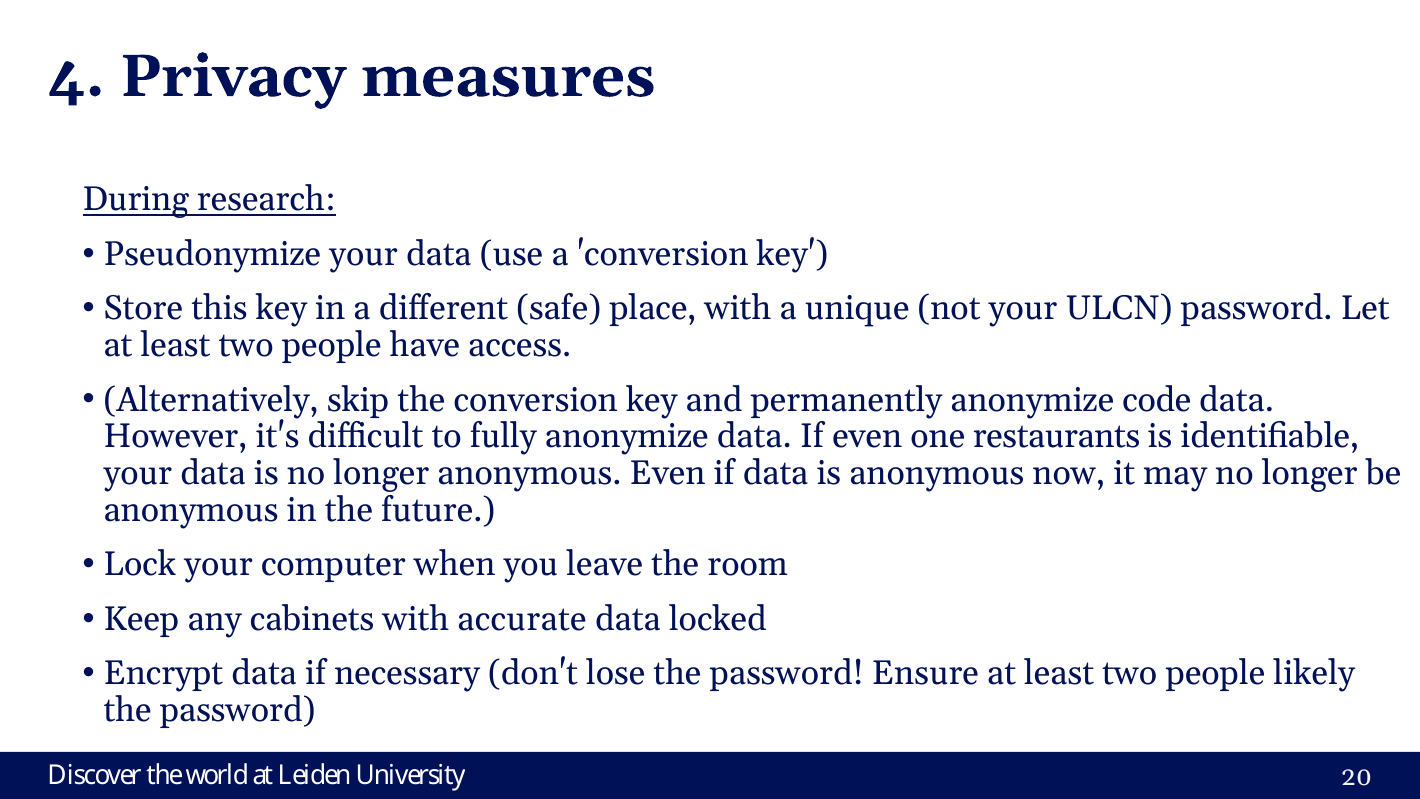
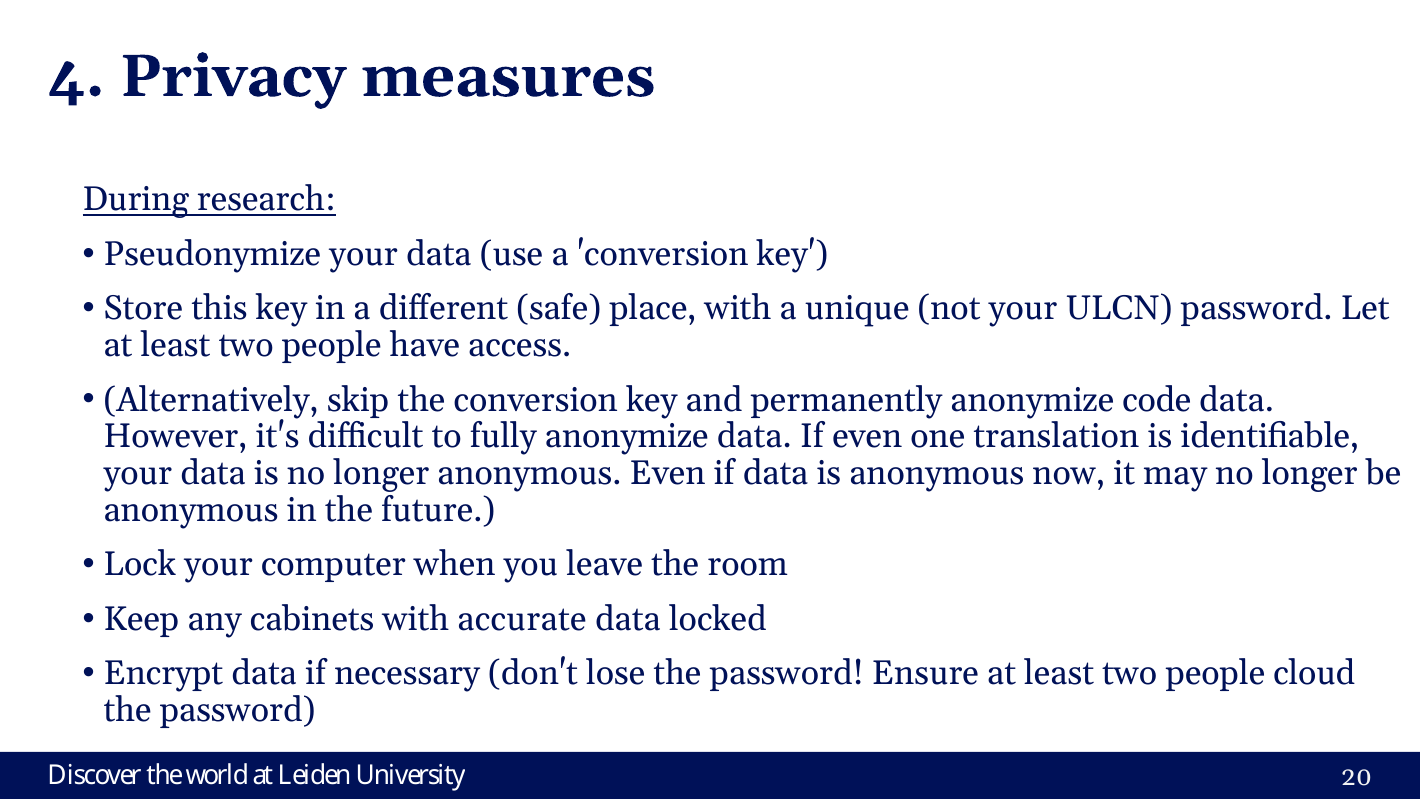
restaurants: restaurants -> translation
likely: likely -> cloud
